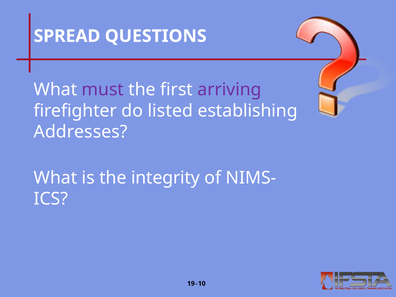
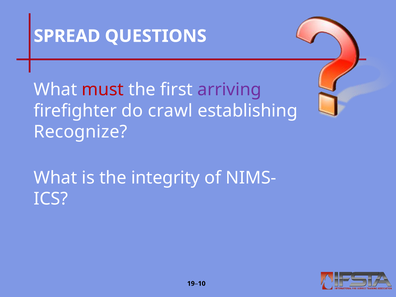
must colour: purple -> red
listed: listed -> crawl
Addresses: Addresses -> Recognize
